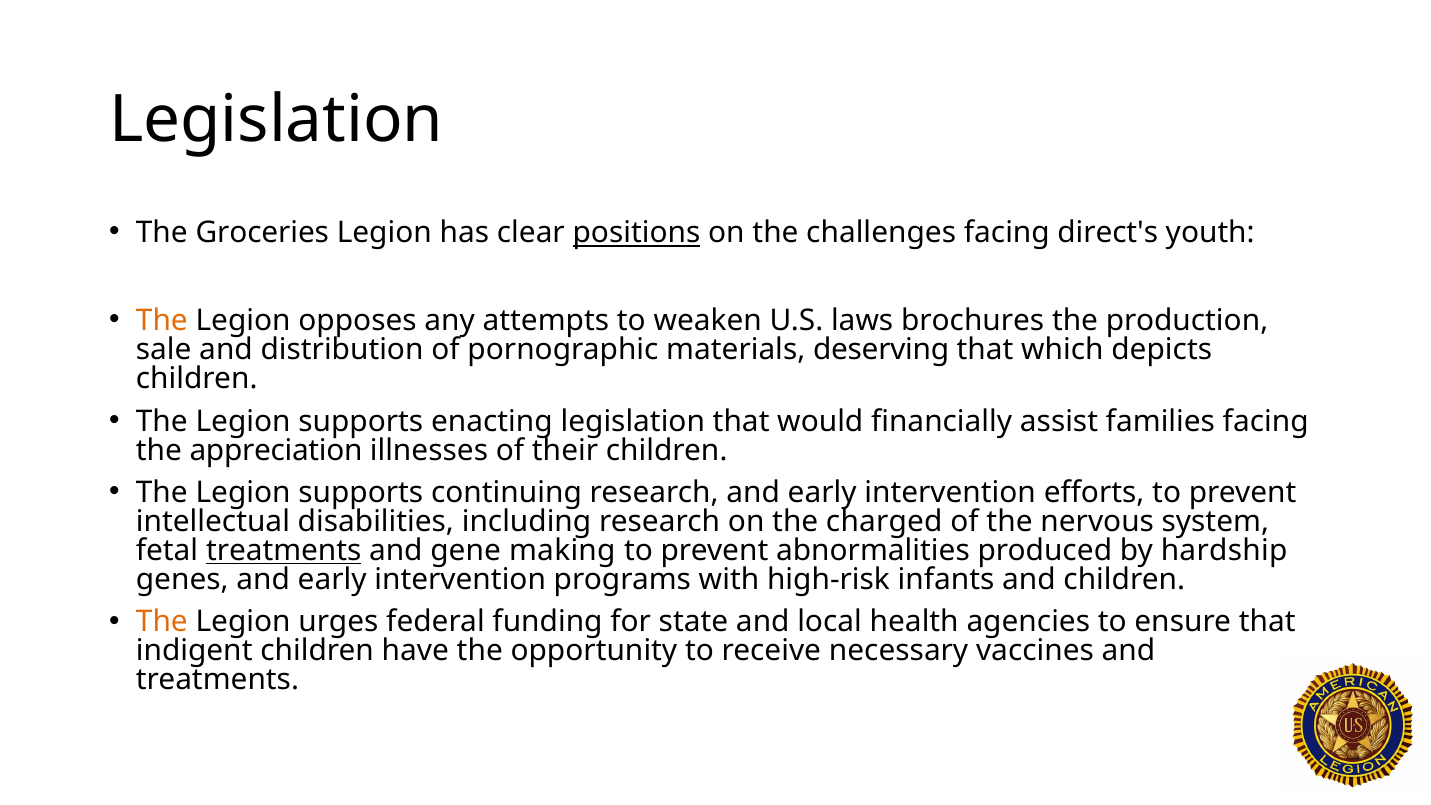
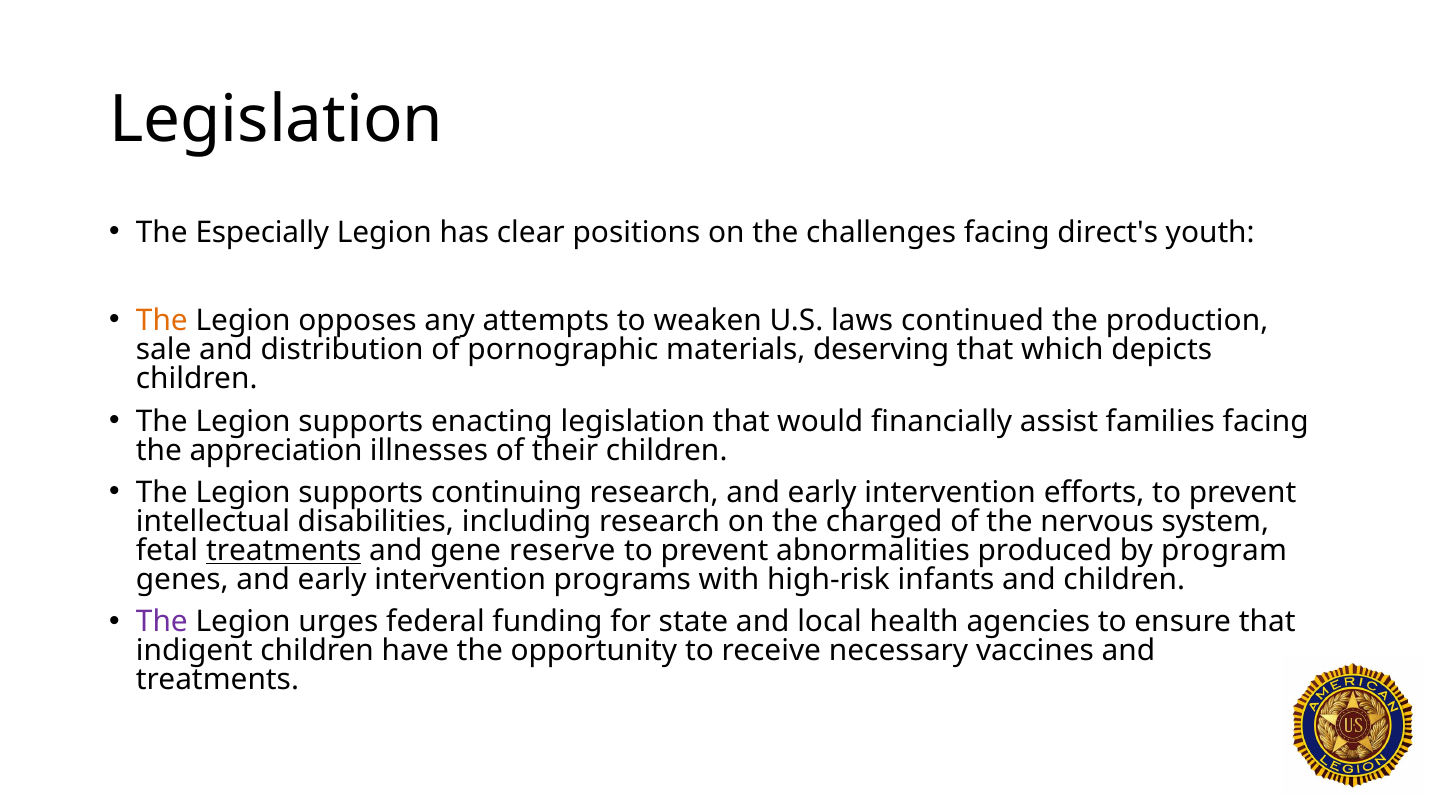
Groceries: Groceries -> Especially
positions underline: present -> none
brochures: brochures -> continued
making: making -> reserve
hardship: hardship -> program
The at (162, 622) colour: orange -> purple
